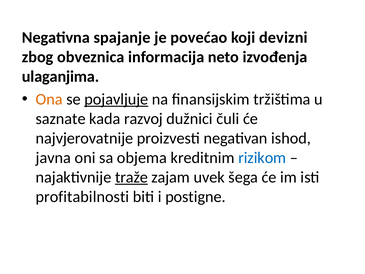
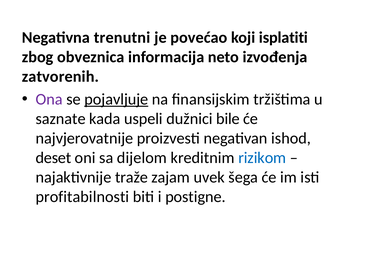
spajanje: spajanje -> trenutni
devizni: devizni -> isplatiti
ulaganjima: ulaganjima -> zatvorenih
Ona colour: orange -> purple
razvoj: razvoj -> uspeli
čuli: čuli -> bile
javna: javna -> deset
objema: objema -> dijelom
traže underline: present -> none
